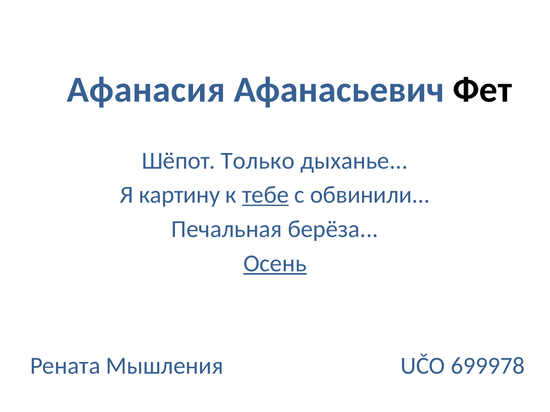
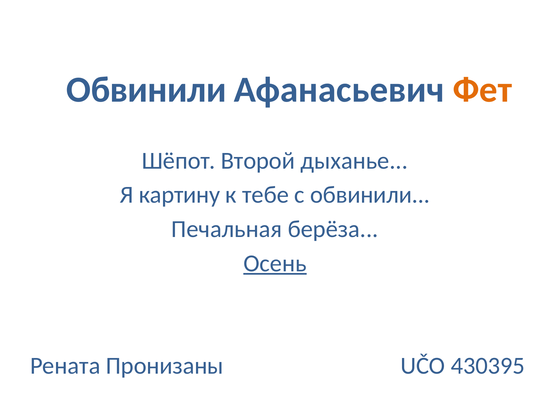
Афанасия at (146, 90): Афанасия -> Обвинили
Фет colour: black -> orange
Только: Только -> Второй
тебе underline: present -> none
Мышления: Мышления -> Пронизаны
699978: 699978 -> 430395
